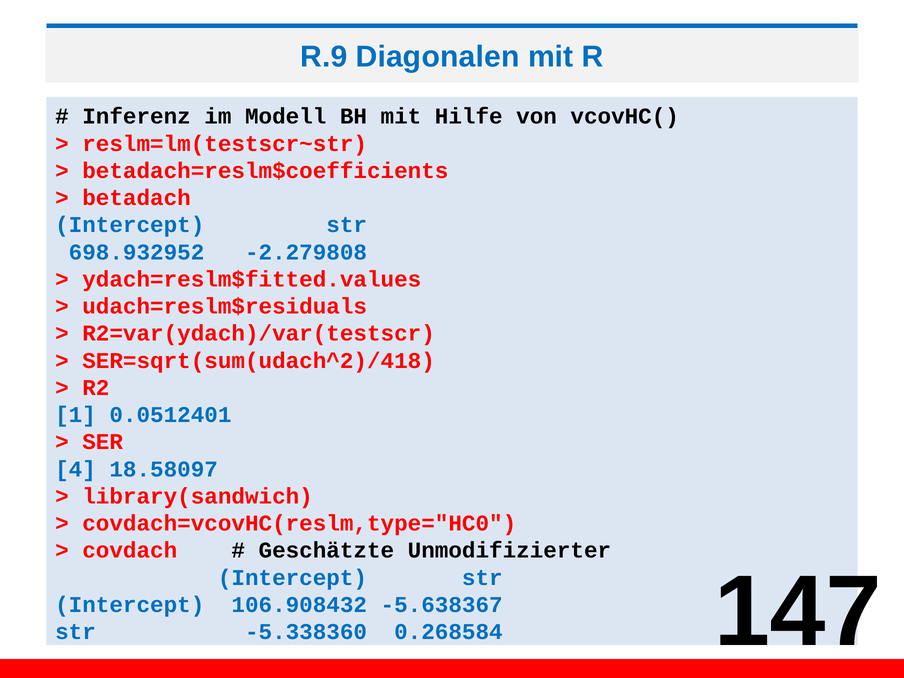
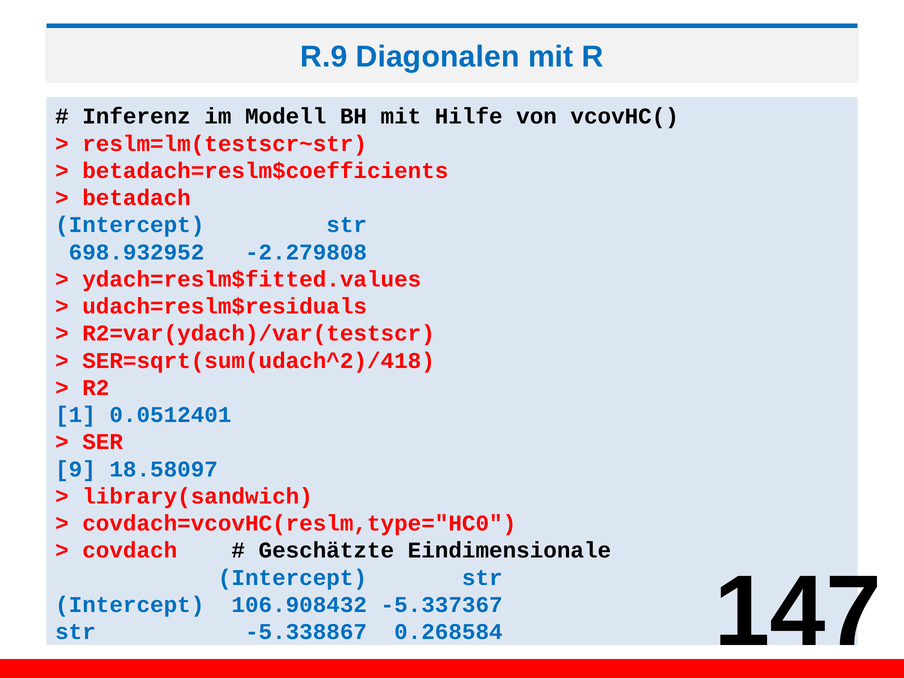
4: 4 -> 9
Unmodifizierter: Unmodifizierter -> Eindimensionale
-5.638367: -5.638367 -> -5.337367
-5.338360: -5.338360 -> -5.338867
